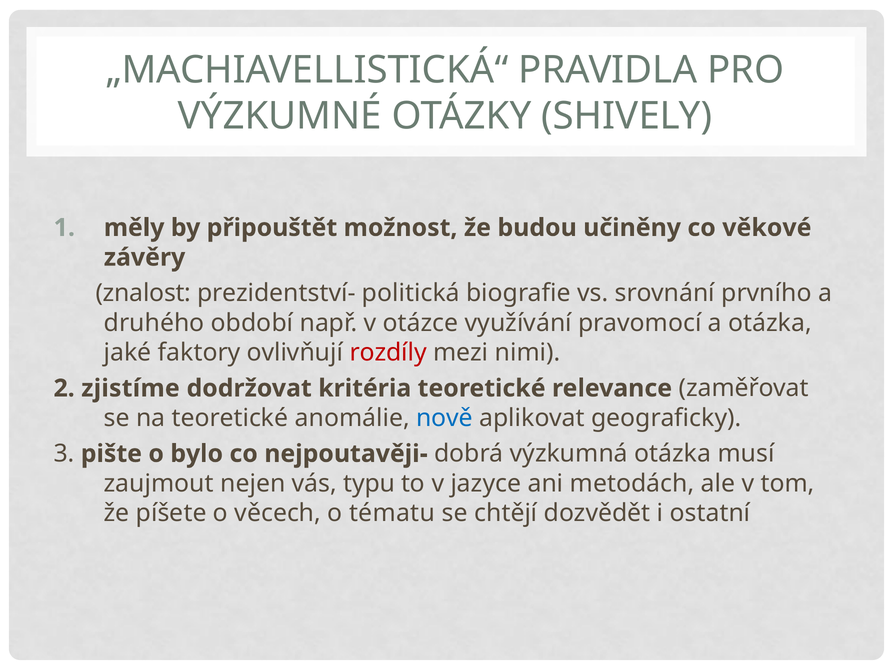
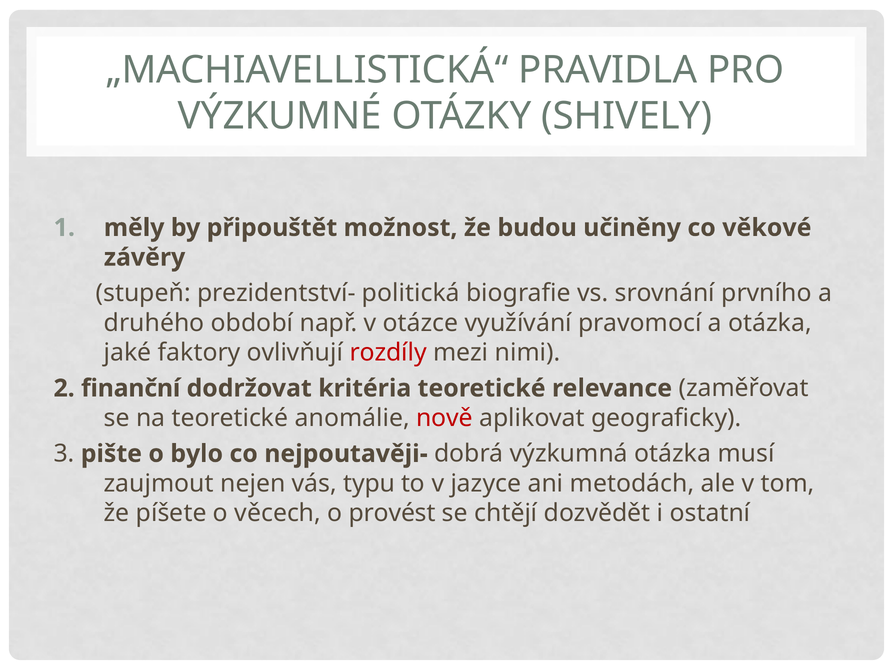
znalost: znalost -> stupeň
zjistíme: zjistíme -> finanční
nově colour: blue -> red
tématu: tématu -> provést
